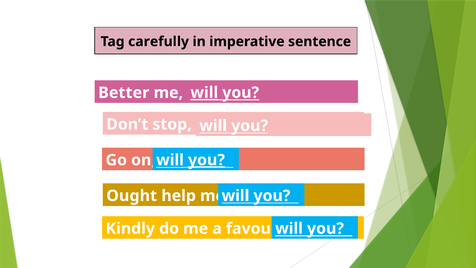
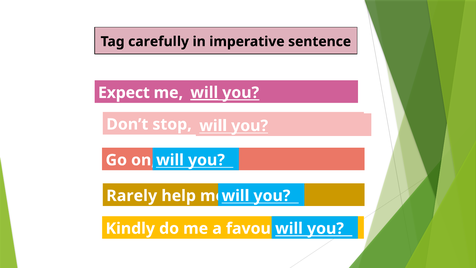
Better: Better -> Expect
you at (206, 160) underline: present -> none
Ought: Ought -> Rarely
